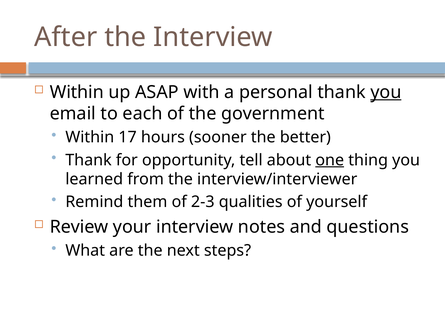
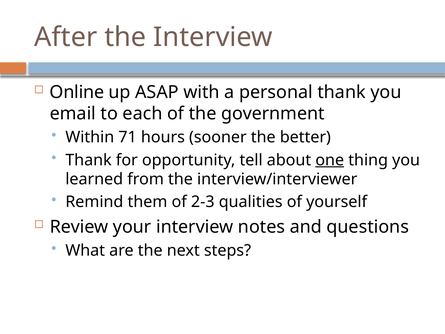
Within at (77, 92): Within -> Online
you at (386, 92) underline: present -> none
17: 17 -> 71
